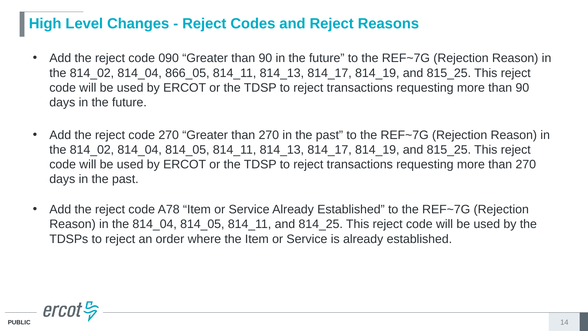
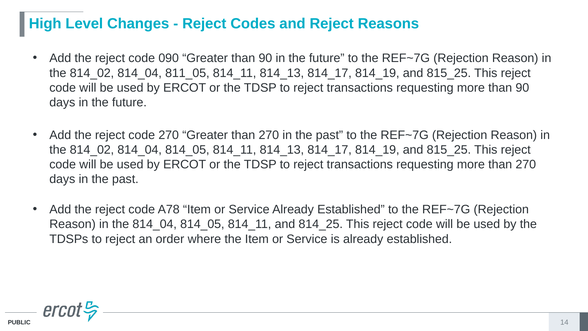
866_05: 866_05 -> 811_05
